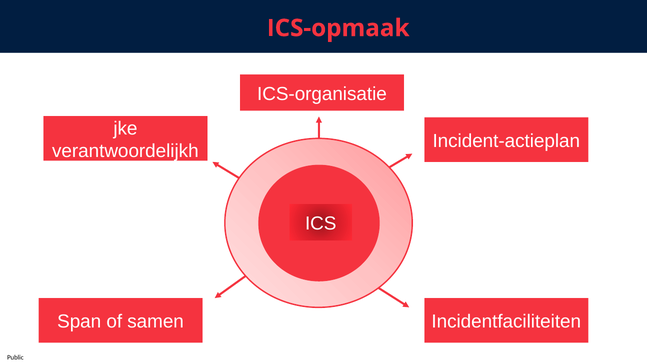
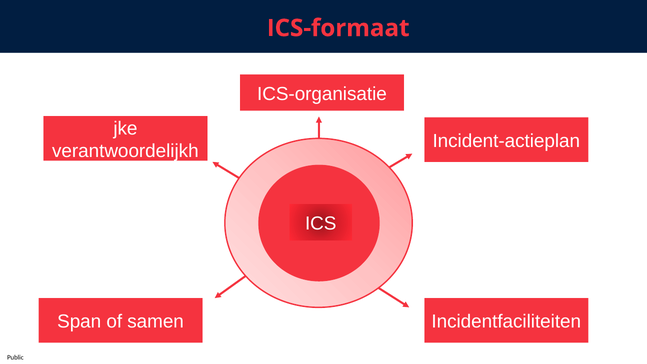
ICS-opmaak: ICS-opmaak -> ICS-formaat
